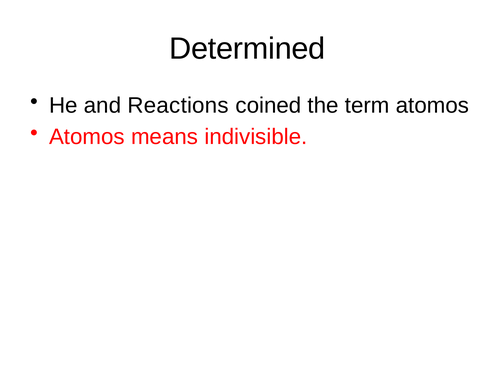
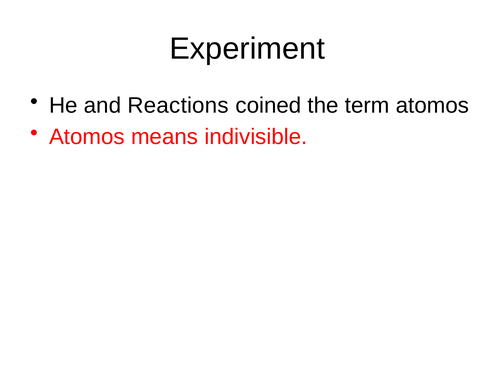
Determined: Determined -> Experiment
